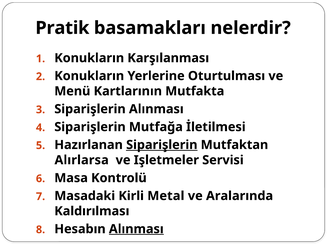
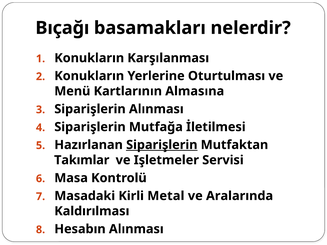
Pratik: Pratik -> Bıçağı
Mutfakta: Mutfakta -> Almasına
Alırlarsa: Alırlarsa -> Takımlar
Alınması at (136, 229) underline: present -> none
